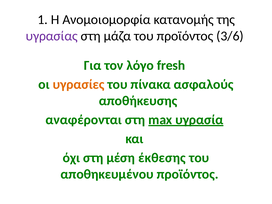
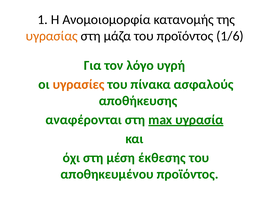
υγρασίας colour: purple -> orange
3/6: 3/6 -> 1/6
fresh: fresh -> υγρή
